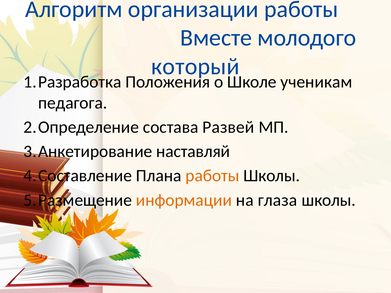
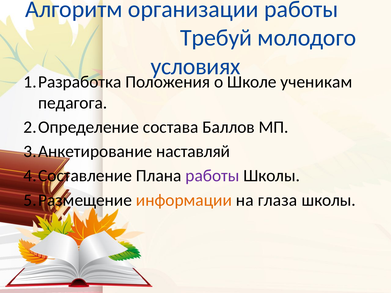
Вместе: Вместе -> Требуй
который: который -> условиях
Развей: Развей -> Баллов
работы at (212, 176) colour: orange -> purple
